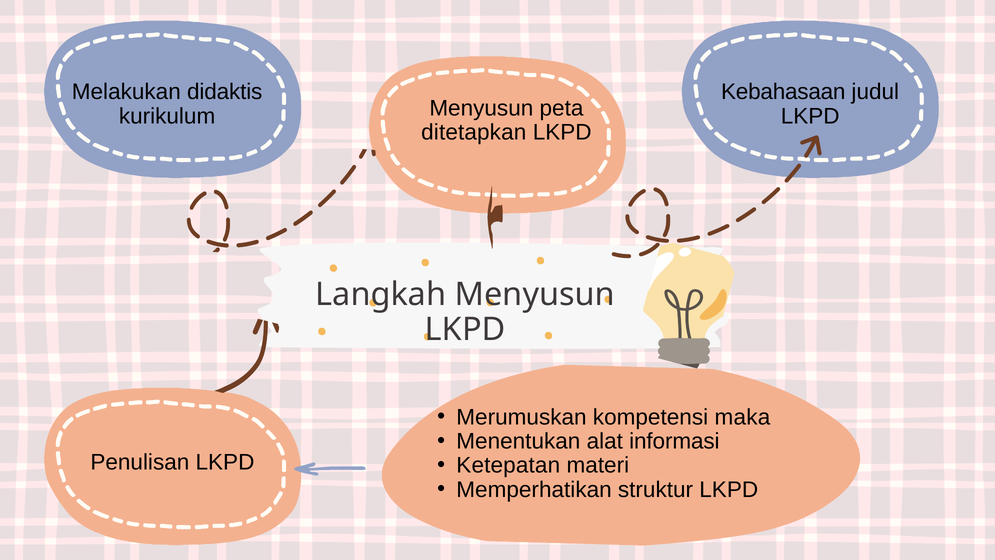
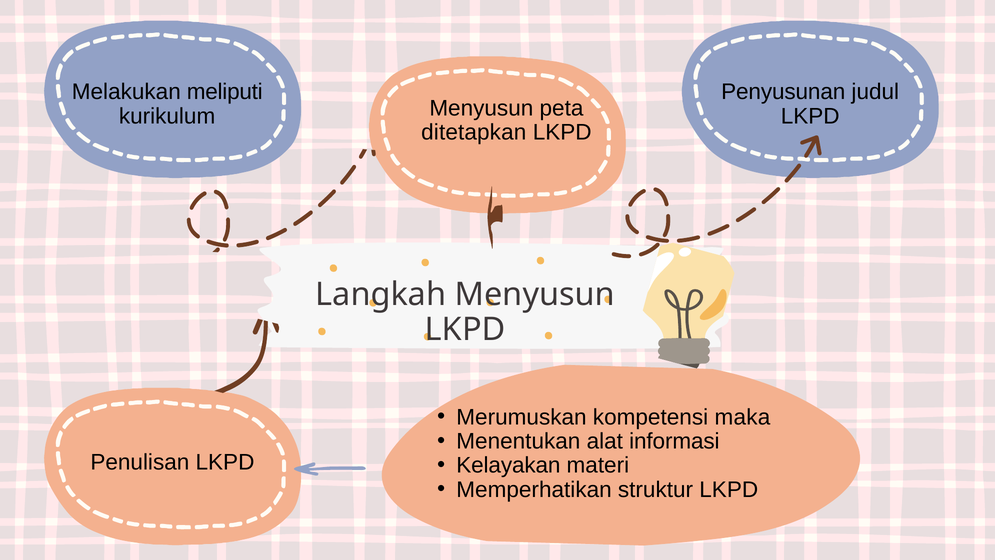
didaktis: didaktis -> meliputi
Kebahasaan: Kebahasaan -> Penyusunan
Ketepatan: Ketepatan -> Kelayakan
